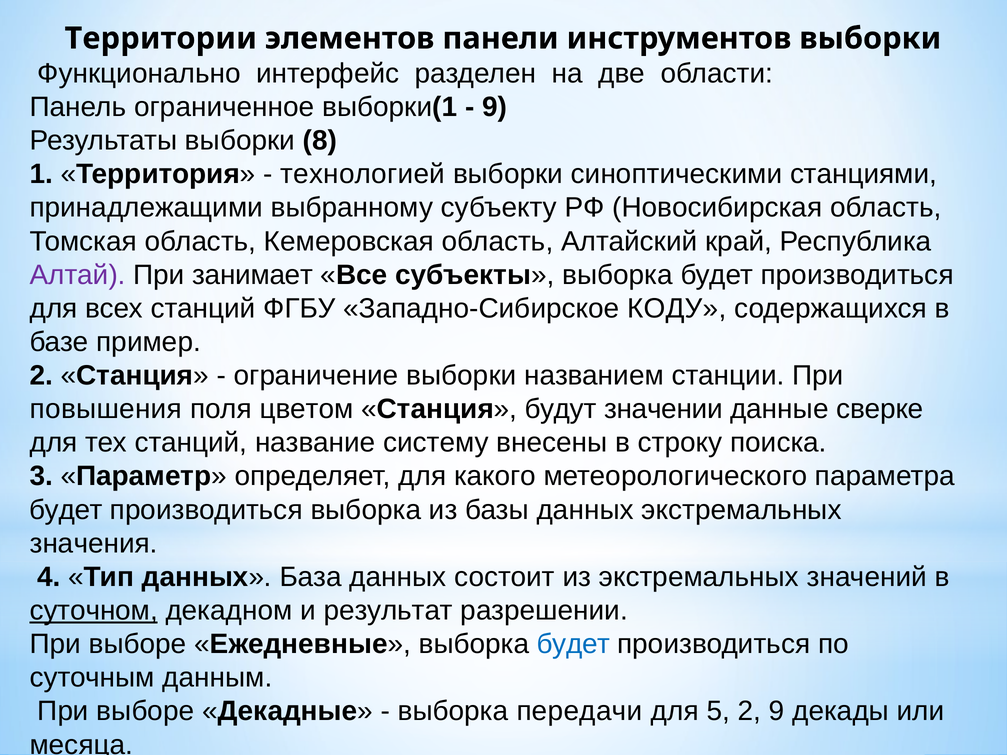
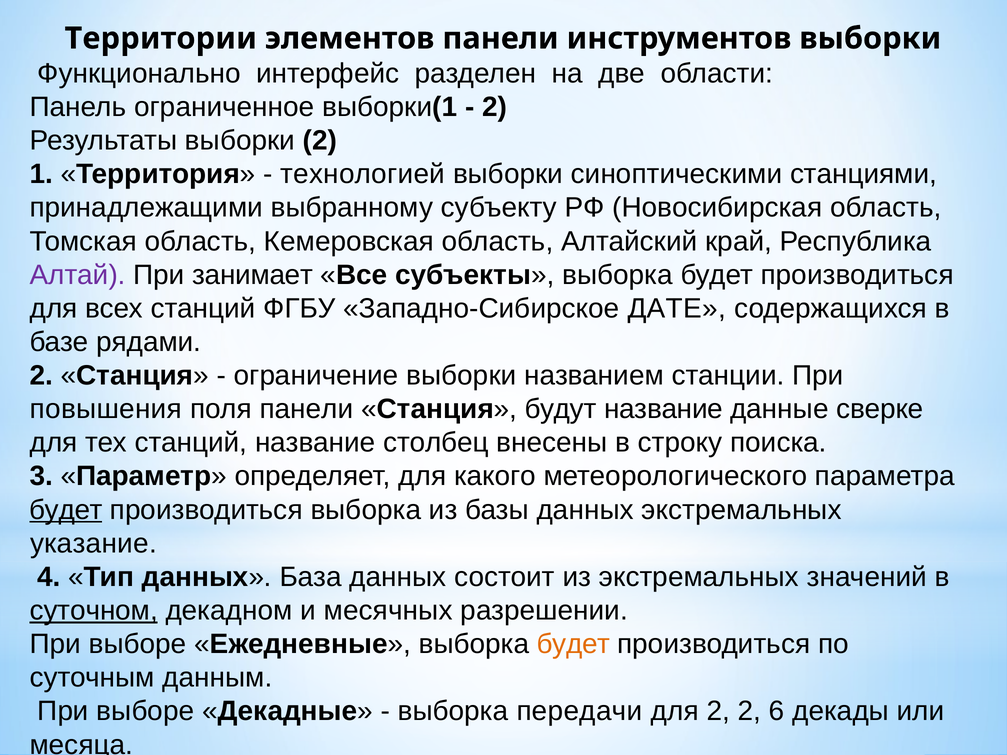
9 at (495, 107): 9 -> 2
выборки 8: 8 -> 2
КОДУ: КОДУ -> ДАТЕ
пример: пример -> рядами
поля цветом: цветом -> панели
будут значении: значении -> название
систему: систему -> столбец
будет at (66, 510) underline: none -> present
значения: значения -> указание
результат: результат -> месячных
будет at (573, 644) colour: blue -> orange
для 5: 5 -> 2
2 9: 9 -> 6
